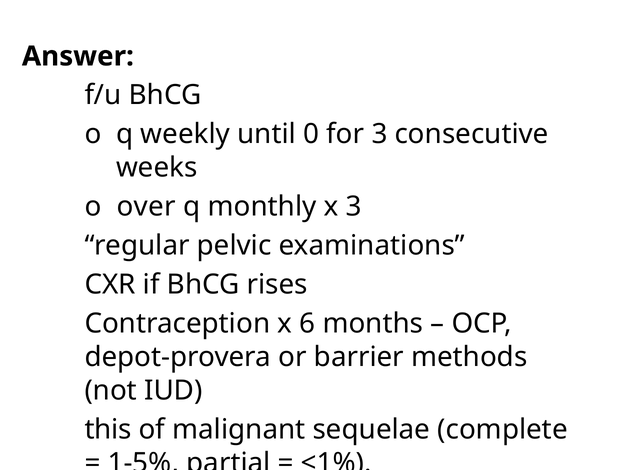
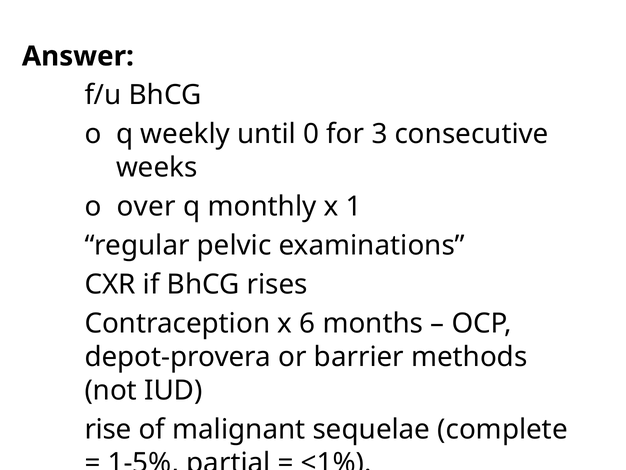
x 3: 3 -> 1
this: this -> rise
